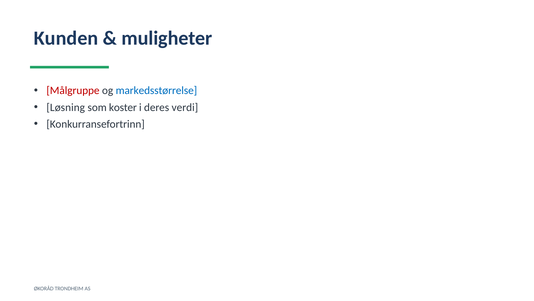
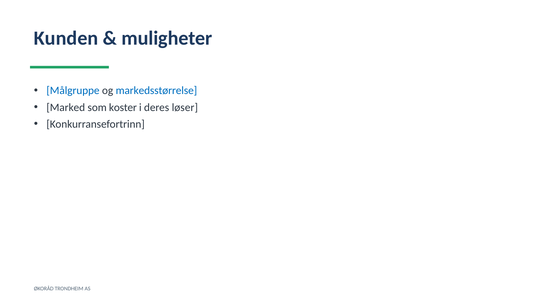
Målgruppe colour: red -> blue
Løsning: Løsning -> Marked
verdi: verdi -> løser
